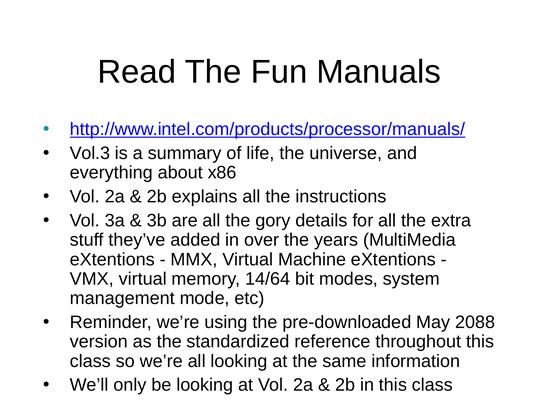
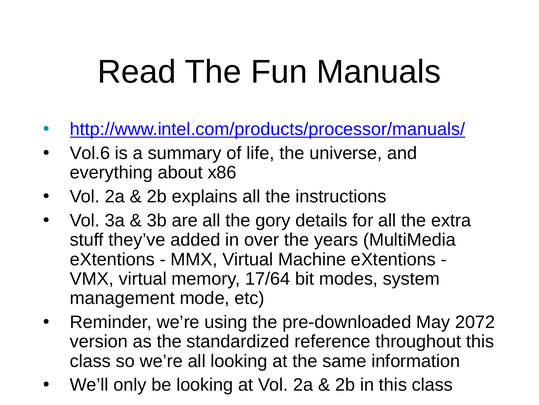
Vol.3: Vol.3 -> Vol.6
14/64: 14/64 -> 17/64
2088: 2088 -> 2072
